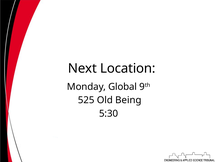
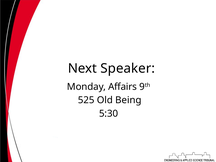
Location: Location -> Speaker
Global: Global -> Affairs
